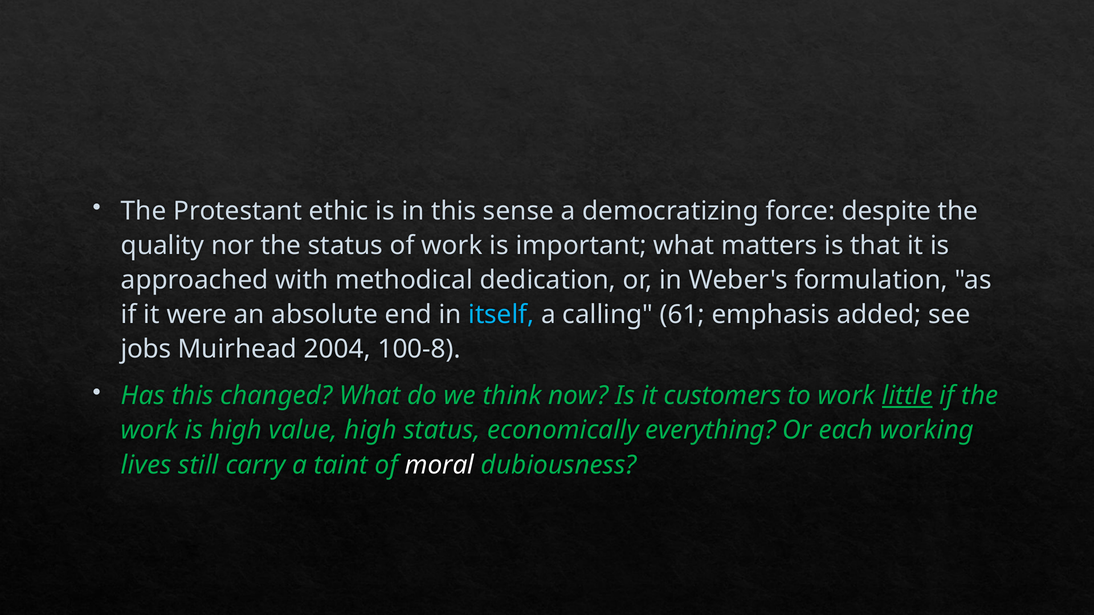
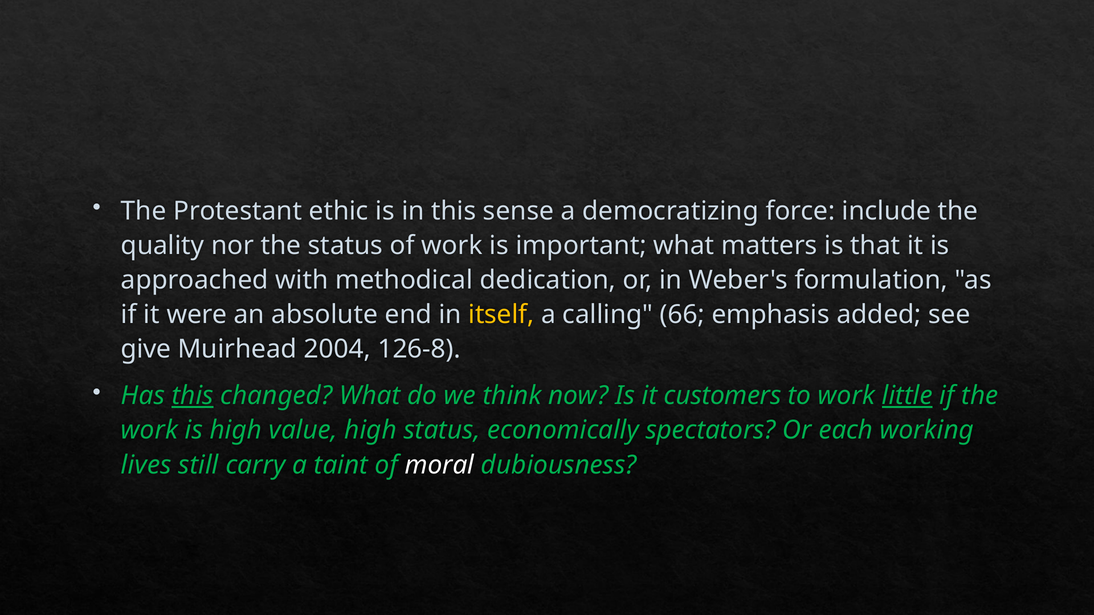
despite: despite -> include
itself colour: light blue -> yellow
61: 61 -> 66
jobs: jobs -> give
100-8: 100-8 -> 126-8
this at (193, 396) underline: none -> present
everything: everything -> spectators
